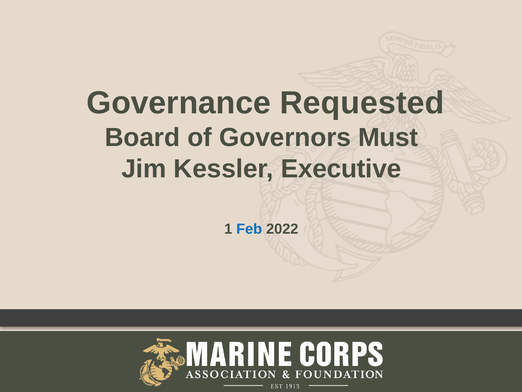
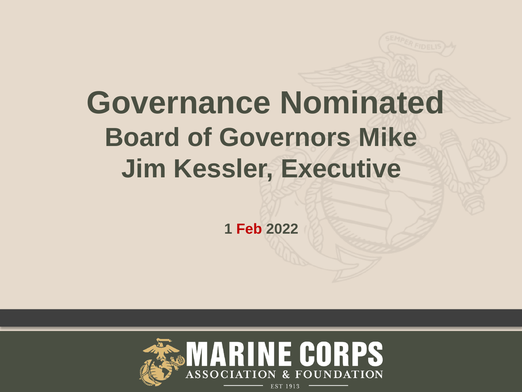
Requested: Requested -> Nominated
Must: Must -> Mike
Feb colour: blue -> red
